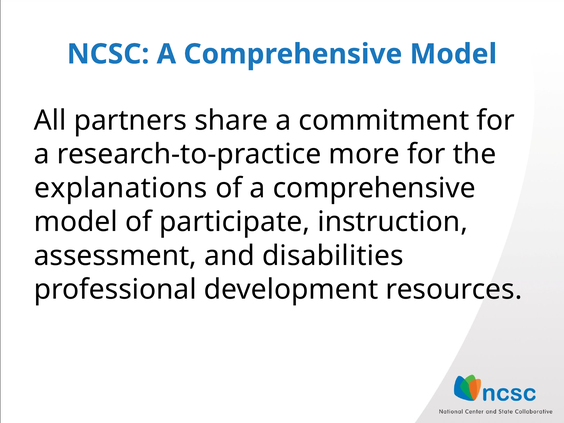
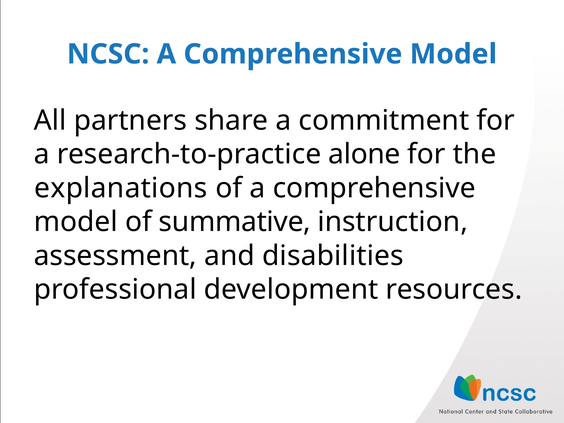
more: more -> alone
participate: participate -> summative
